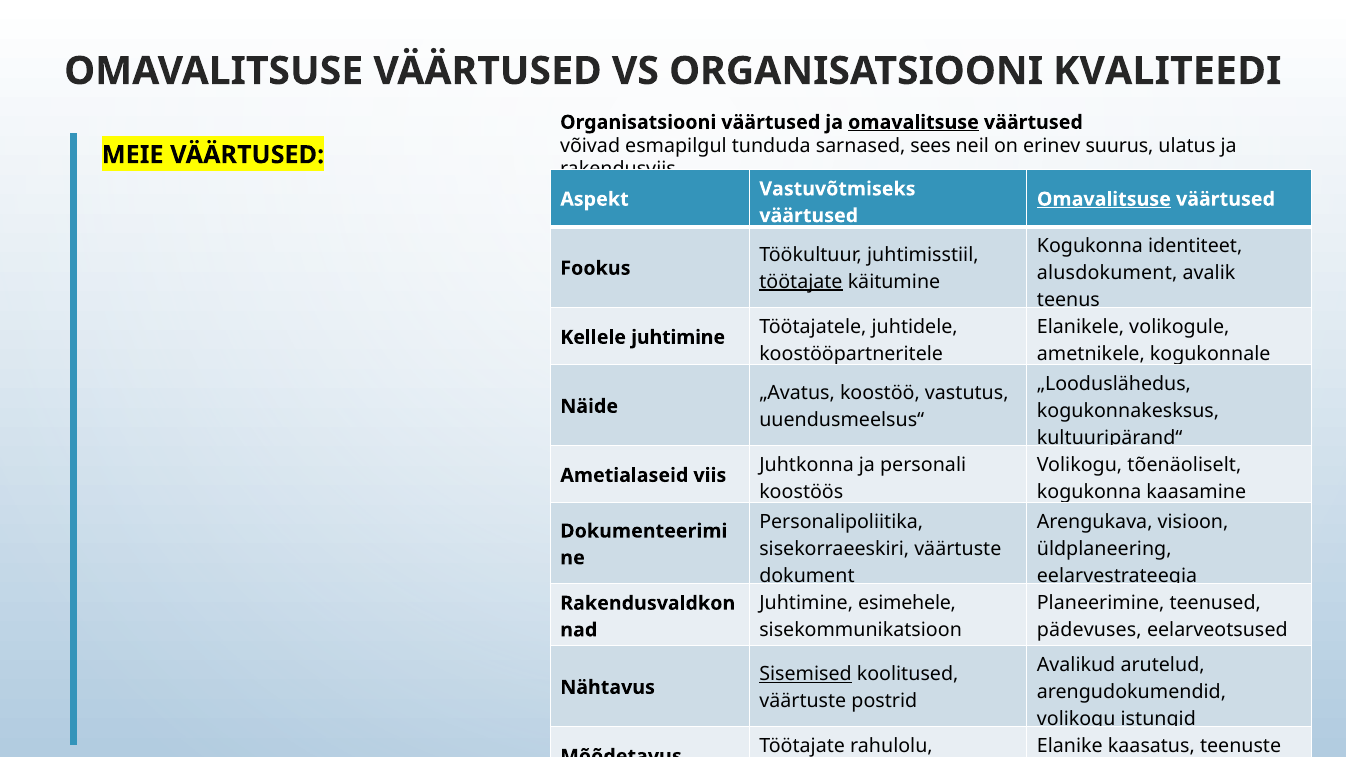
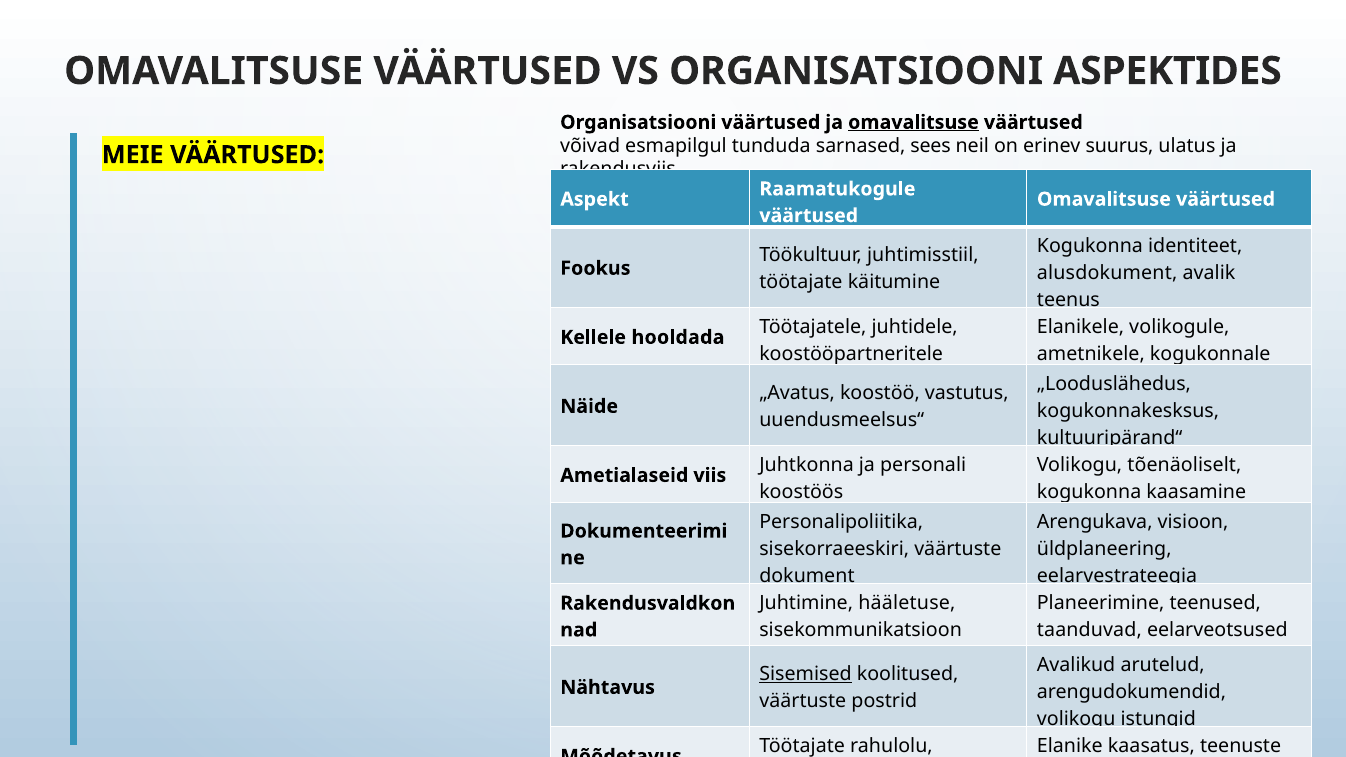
KVALITEEDI: KVALITEEDI -> ASPEKTIDES
Vastuvõtmiseks: Vastuvõtmiseks -> Raamatukogule
Omavalitsuse at (1104, 199) underline: present -> none
töötajate at (801, 282) underline: present -> none
Kellele juhtimine: juhtimine -> hooldada
esimehele: esimehele -> hääletuse
pädevuses: pädevuses -> taanduvad
